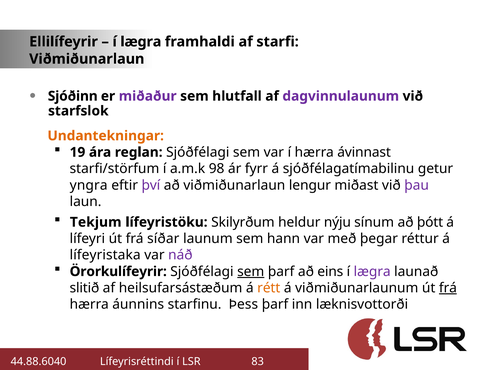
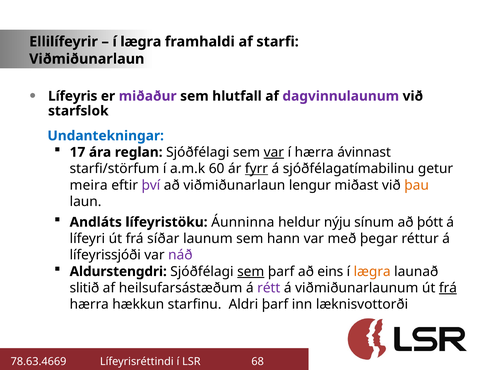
Sjóðinn: Sjóðinn -> Lífeyris
Undantekningar colour: orange -> blue
19: 19 -> 17
var at (274, 152) underline: none -> present
98: 98 -> 60
fyrr underline: none -> present
yngra: yngra -> meira
þau colour: purple -> orange
Tekjum: Tekjum -> Andláts
Skilyrðum: Skilyrðum -> Áunninna
lífeyristaka: lífeyristaka -> lífeyrissjóði
Örorkulífeyrir: Örorkulífeyrir -> Aldurstengdri
lægra at (372, 271) colour: purple -> orange
rétt colour: orange -> purple
áunnins: áunnins -> hækkun
Þess: Þess -> Aldri
44.88.6040: 44.88.6040 -> 78.63.4669
83: 83 -> 68
